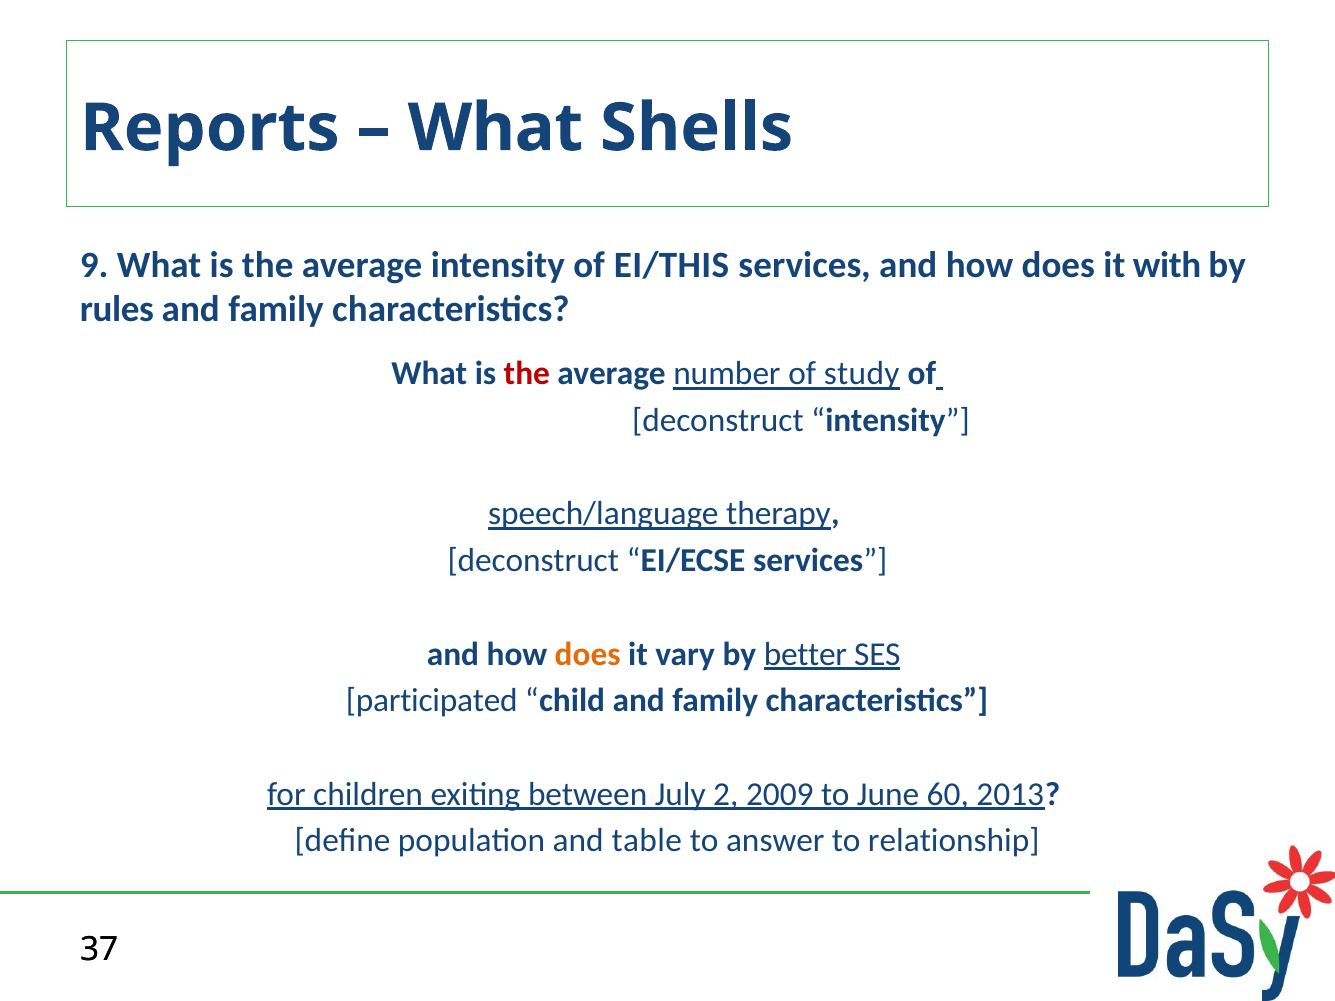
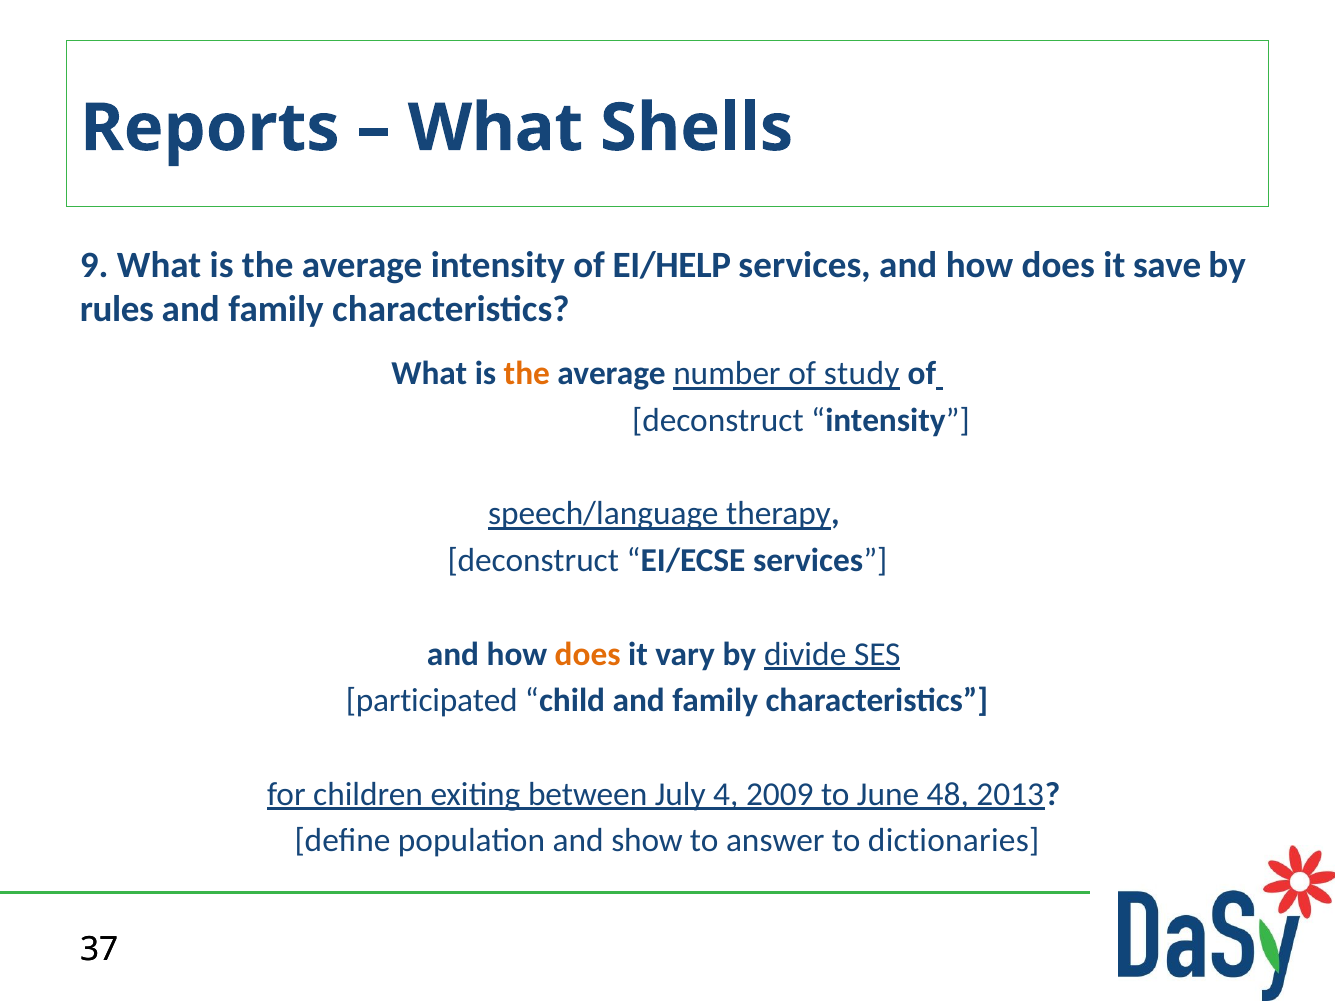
EI/THIS: EI/THIS -> EI/HELP
with: with -> save
the at (527, 374) colour: red -> orange
better: better -> divide
2: 2 -> 4
60: 60 -> 48
table: table -> show
relationship: relationship -> dictionaries
